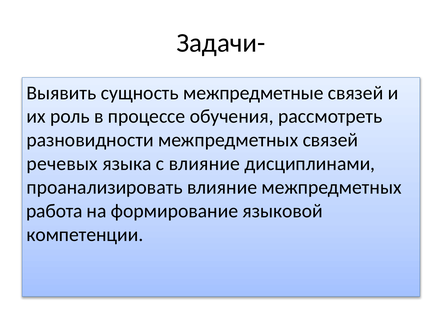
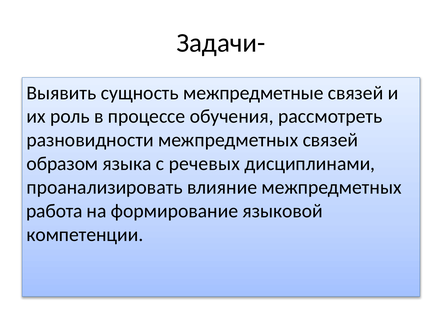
речевых: речевых -> образом
с влияние: влияние -> речевых
